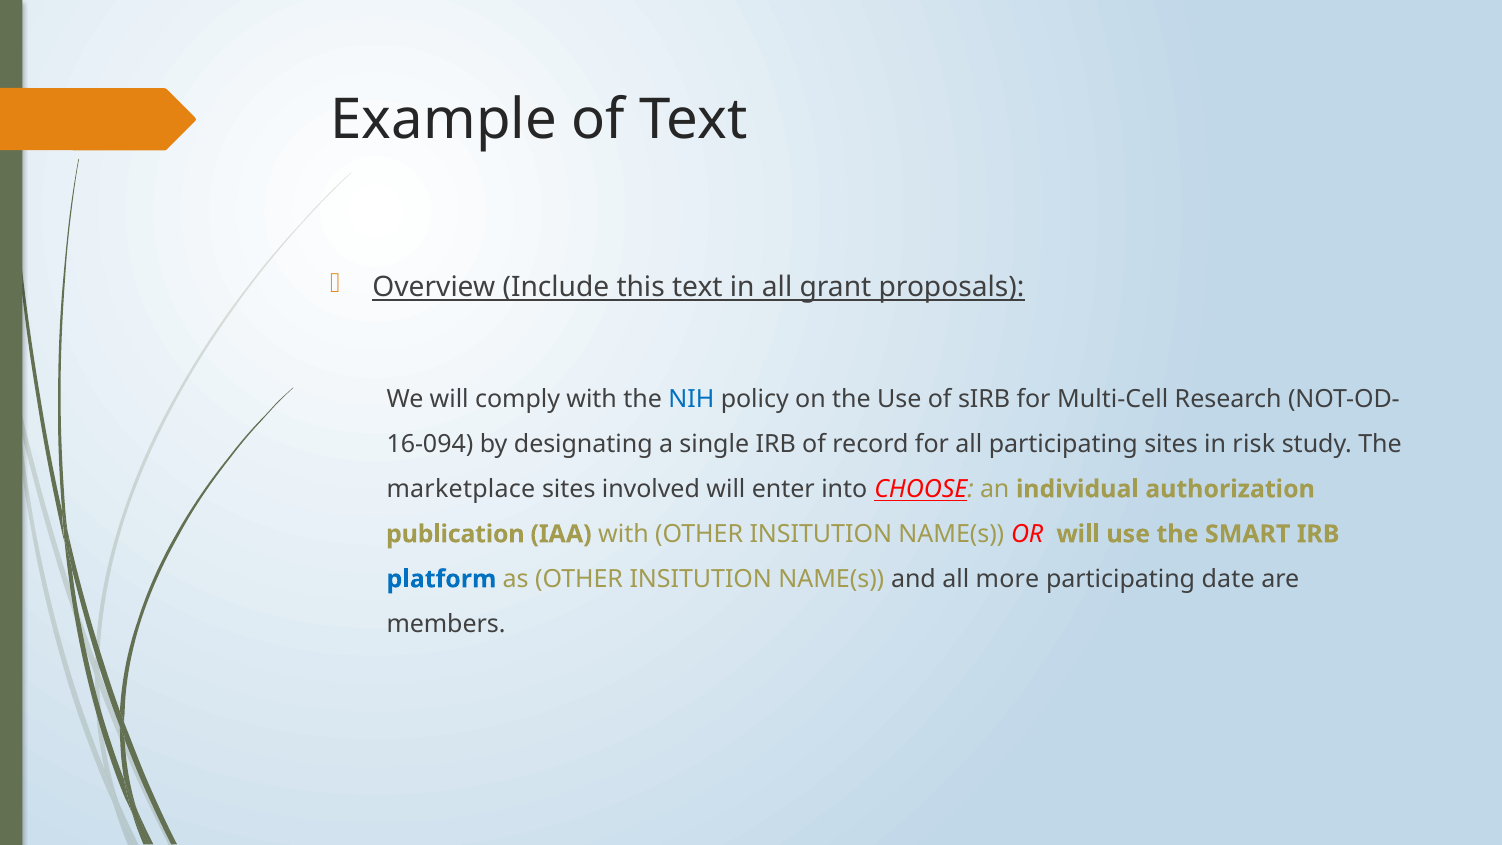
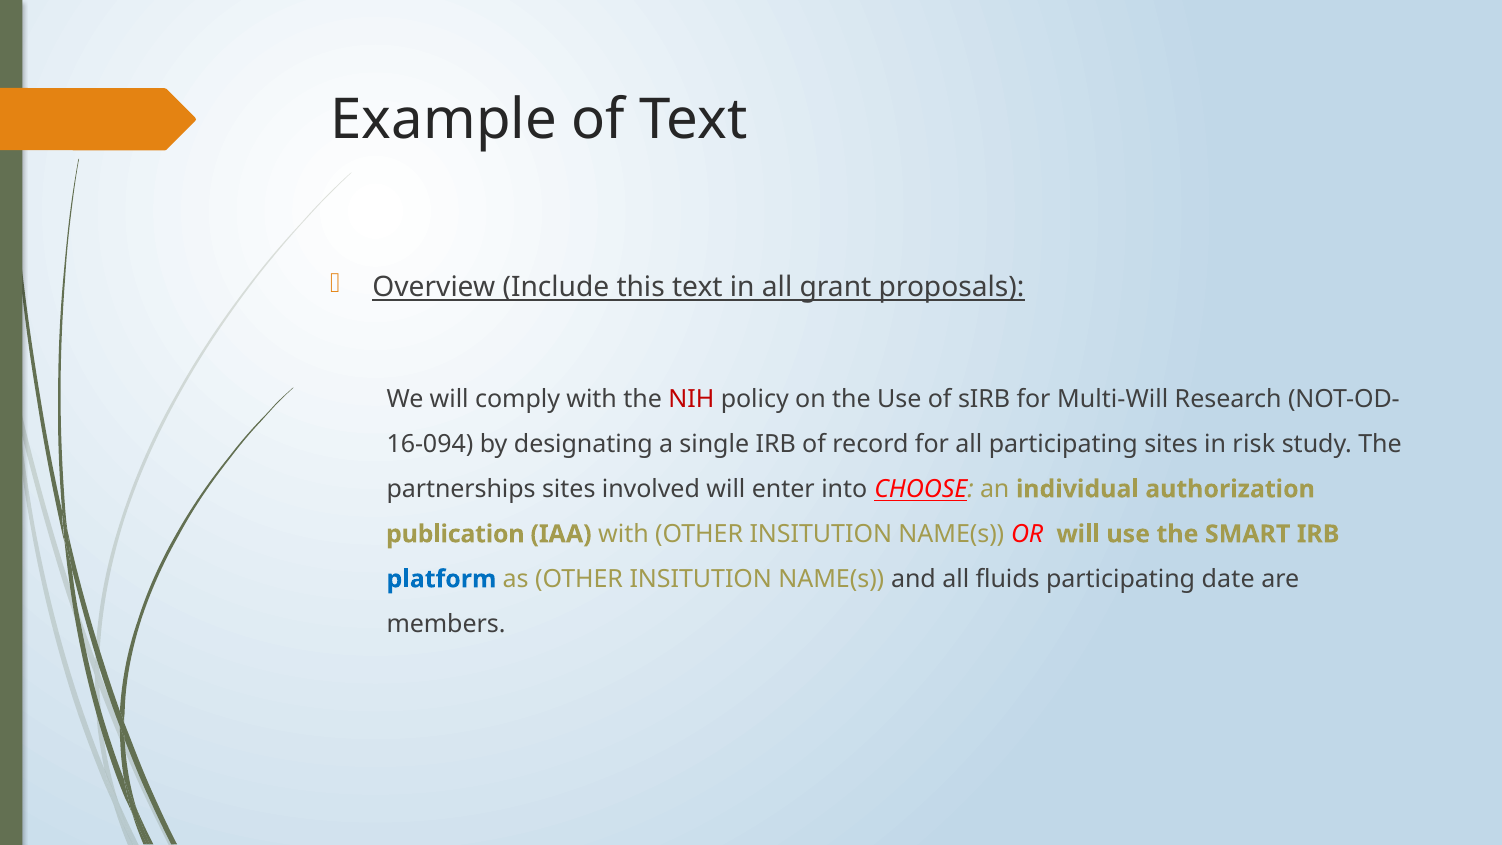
NIH colour: blue -> red
Multi-Cell: Multi-Cell -> Multi-Will
marketplace: marketplace -> partnerships
more: more -> fluids
